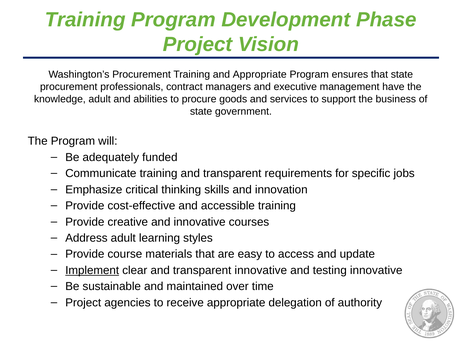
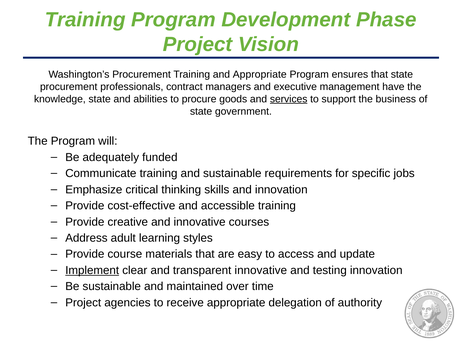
knowledge adult: adult -> state
services underline: none -> present
training and transparent: transparent -> sustainable
testing innovative: innovative -> innovation
